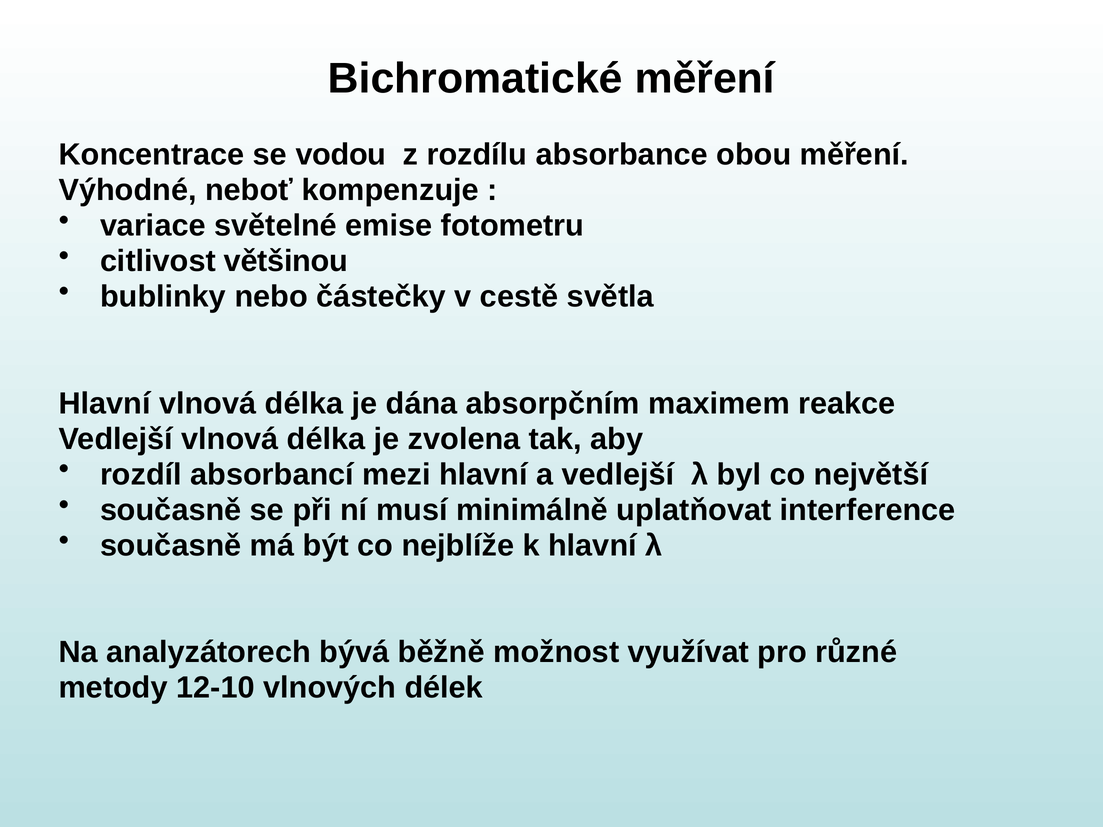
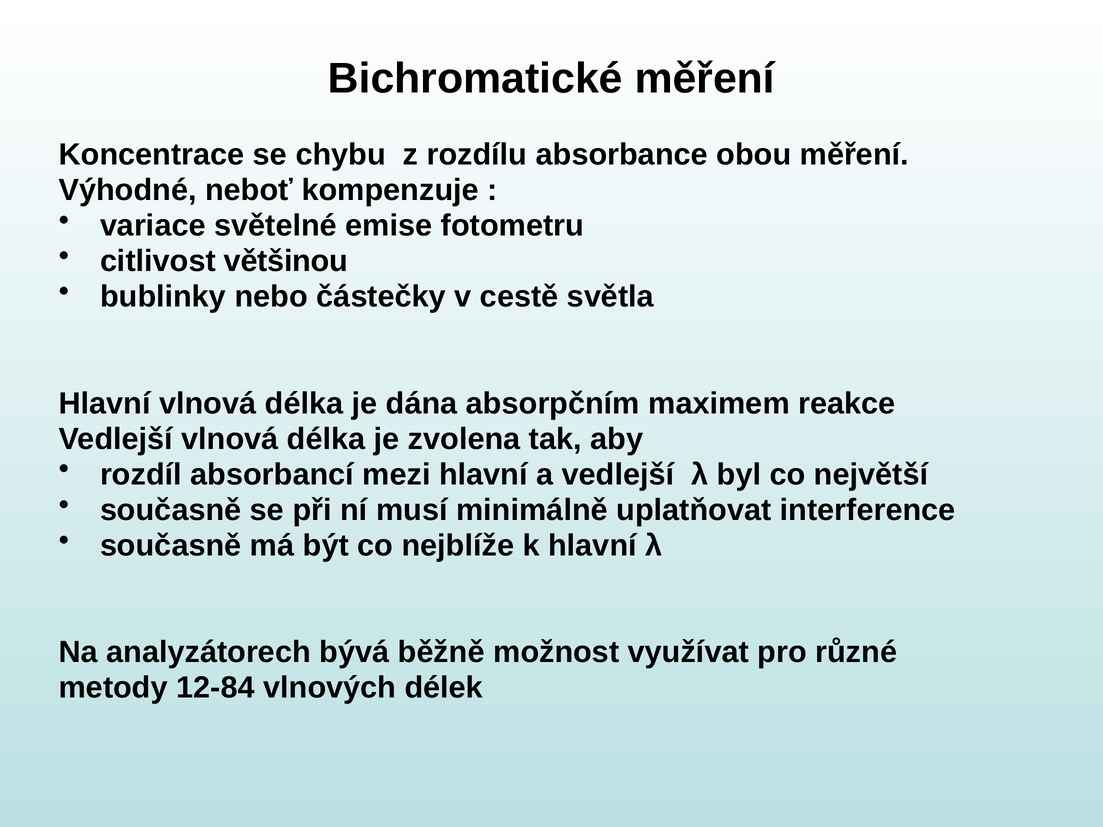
vodou: vodou -> chybu
12-10: 12-10 -> 12-84
